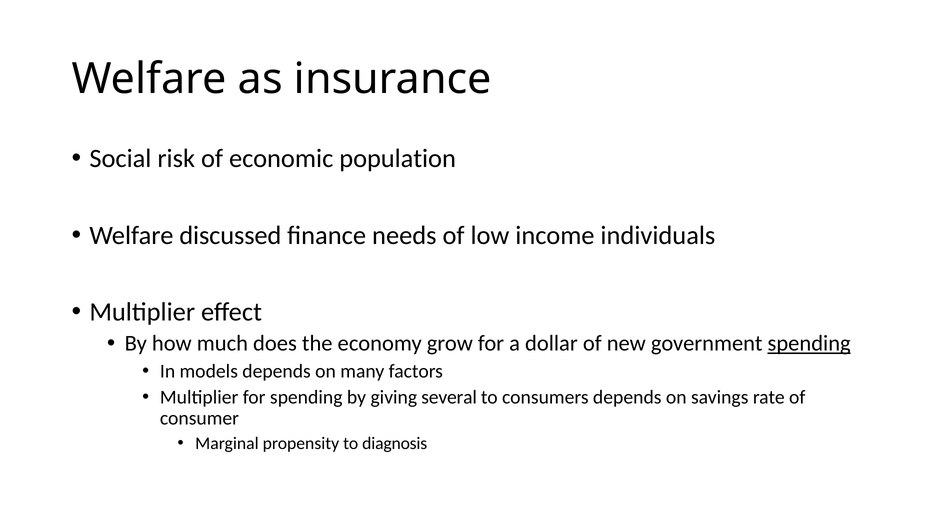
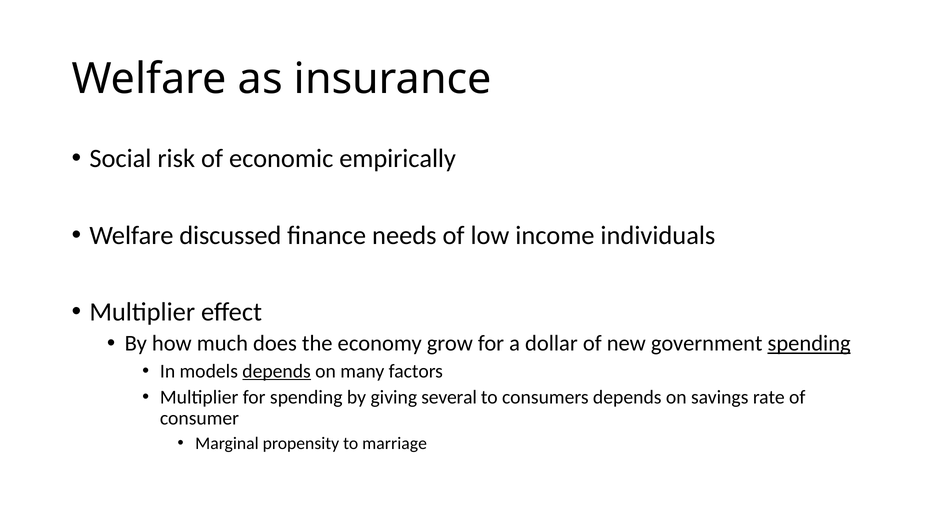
population: population -> empirically
depends at (277, 371) underline: none -> present
diagnosis: diagnosis -> marriage
